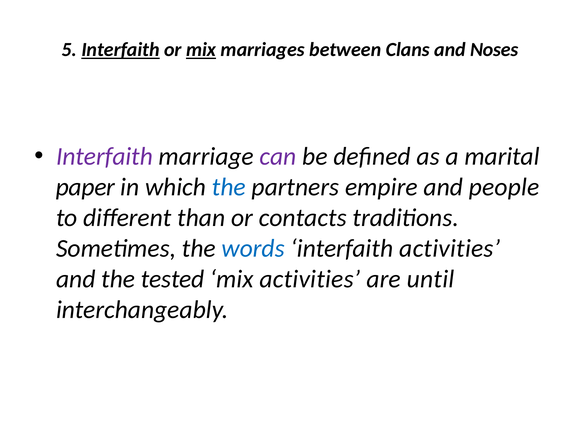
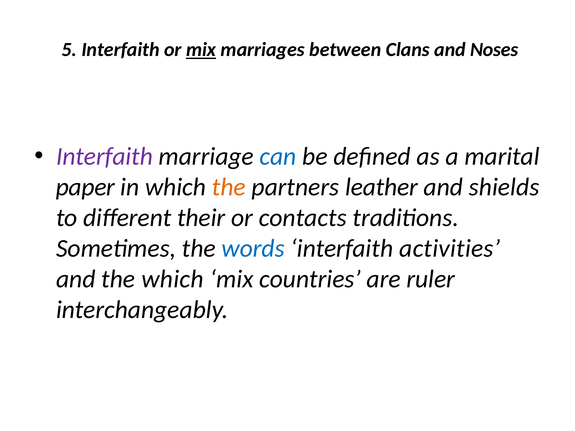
Interfaith at (121, 50) underline: present -> none
can colour: purple -> blue
the at (229, 187) colour: blue -> orange
empire: empire -> leather
people: people -> shields
than: than -> their
the tested: tested -> which
mix activities: activities -> countries
until: until -> ruler
